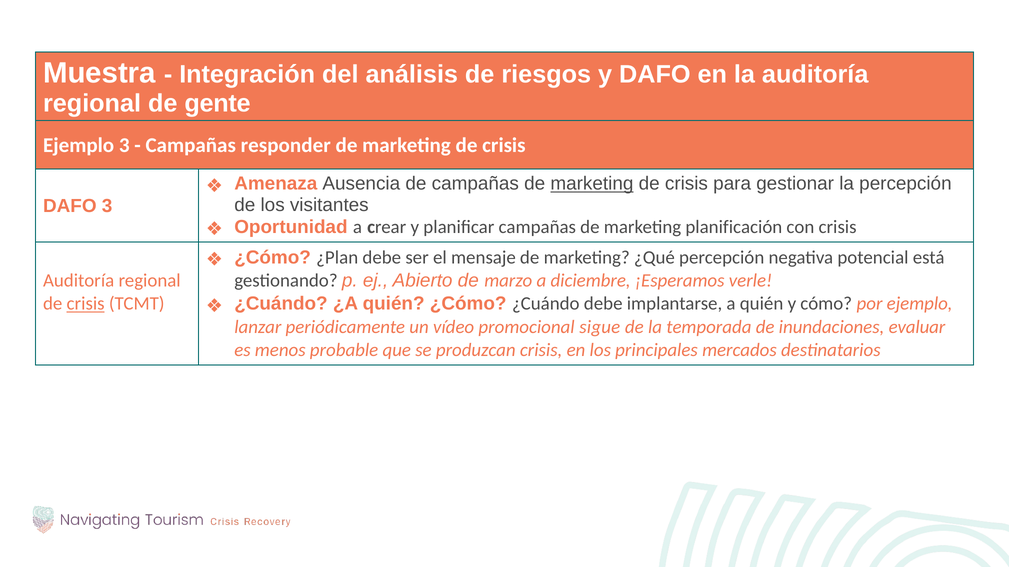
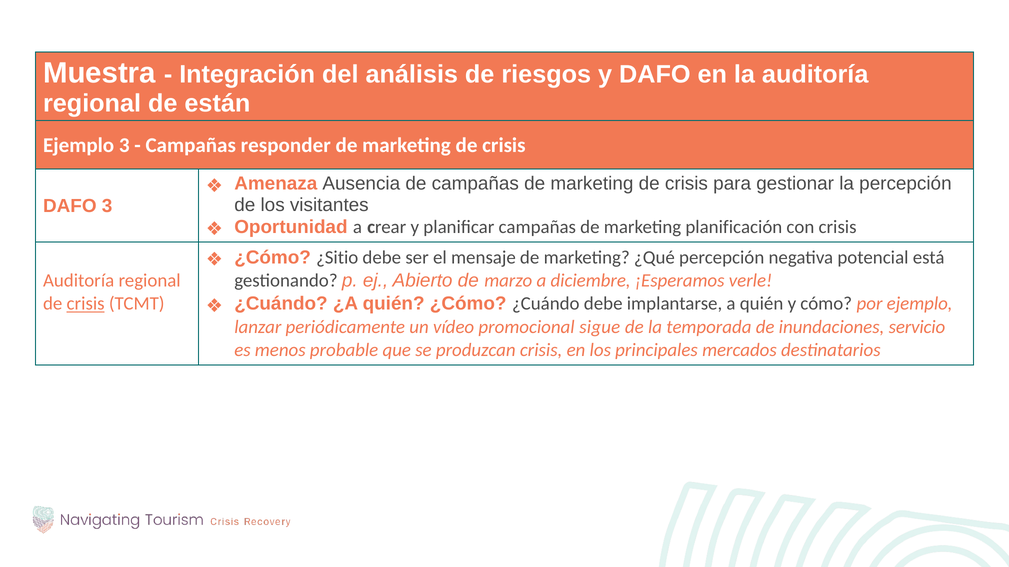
gente: gente -> están
marketing at (592, 184) underline: present -> none
¿Plan: ¿Plan -> ¿Sitio
evaluar: evaluar -> servicio
